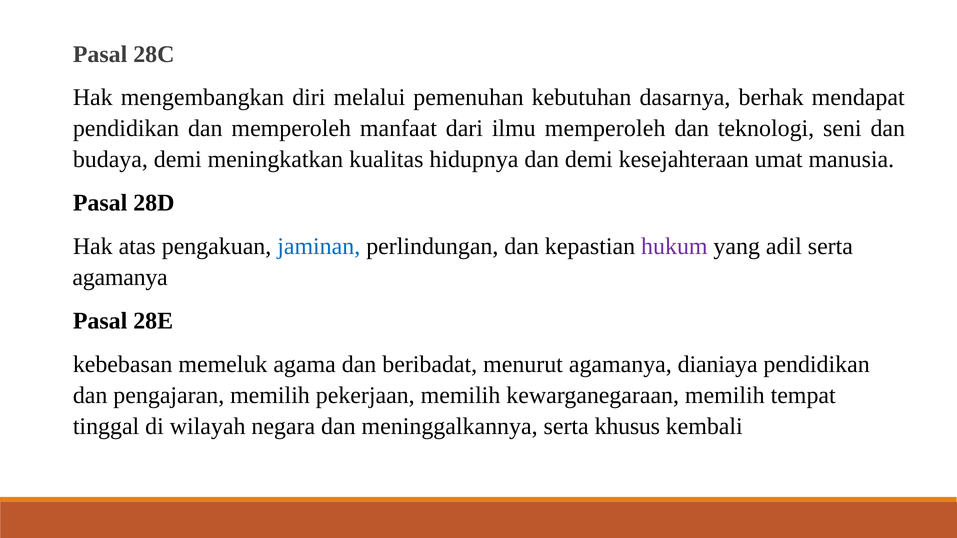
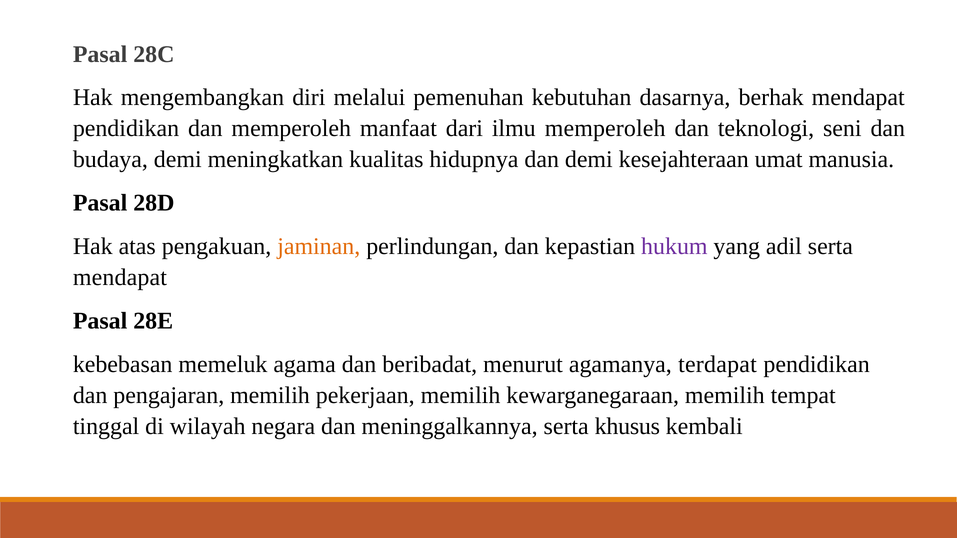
jaminan colour: blue -> orange
agamanya at (120, 278): agamanya -> mendapat
dianiaya: dianiaya -> terdapat
